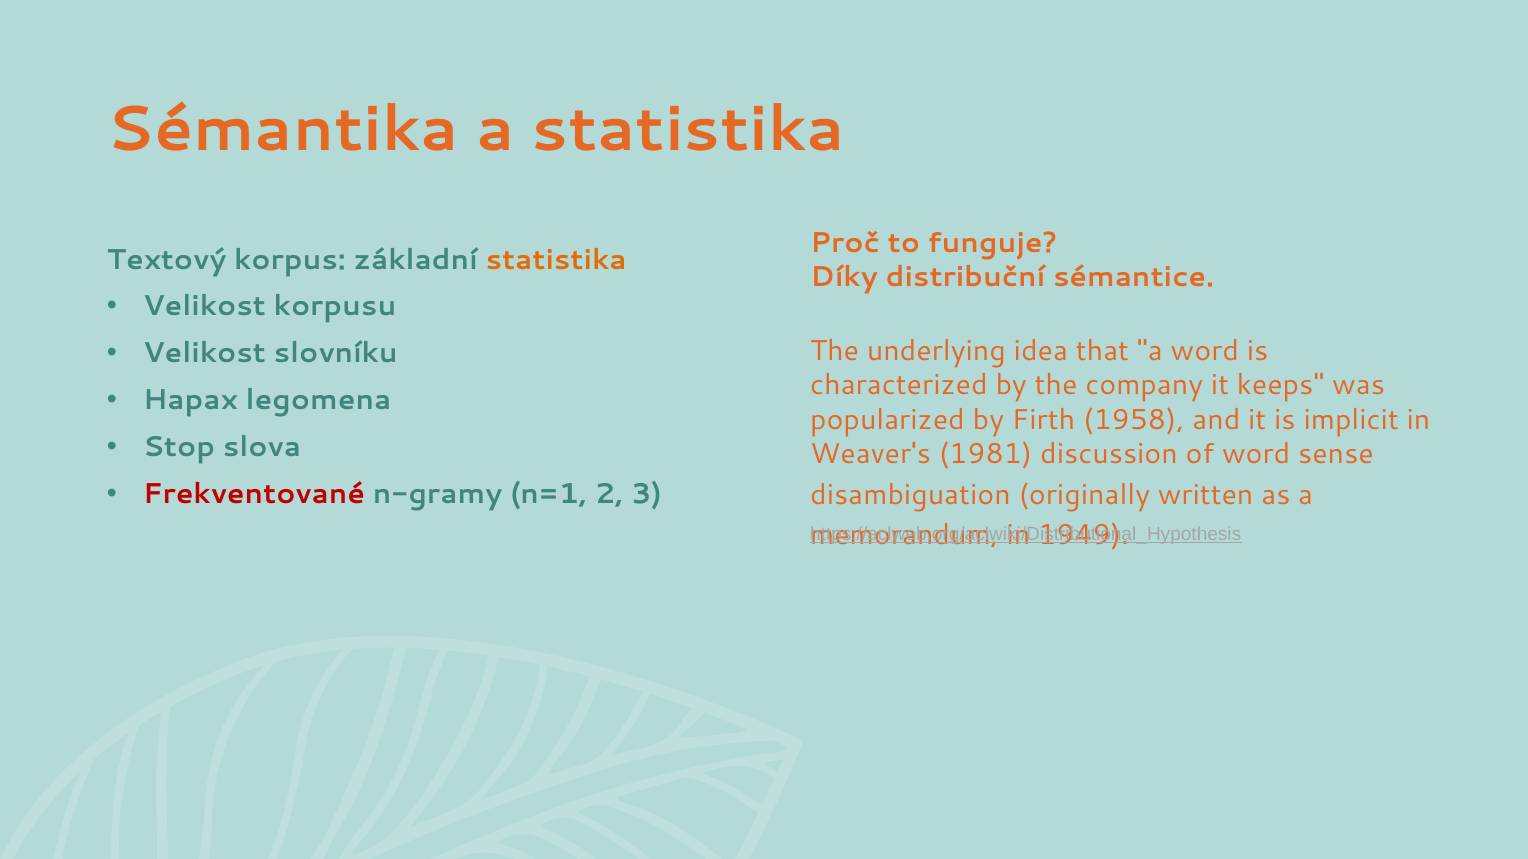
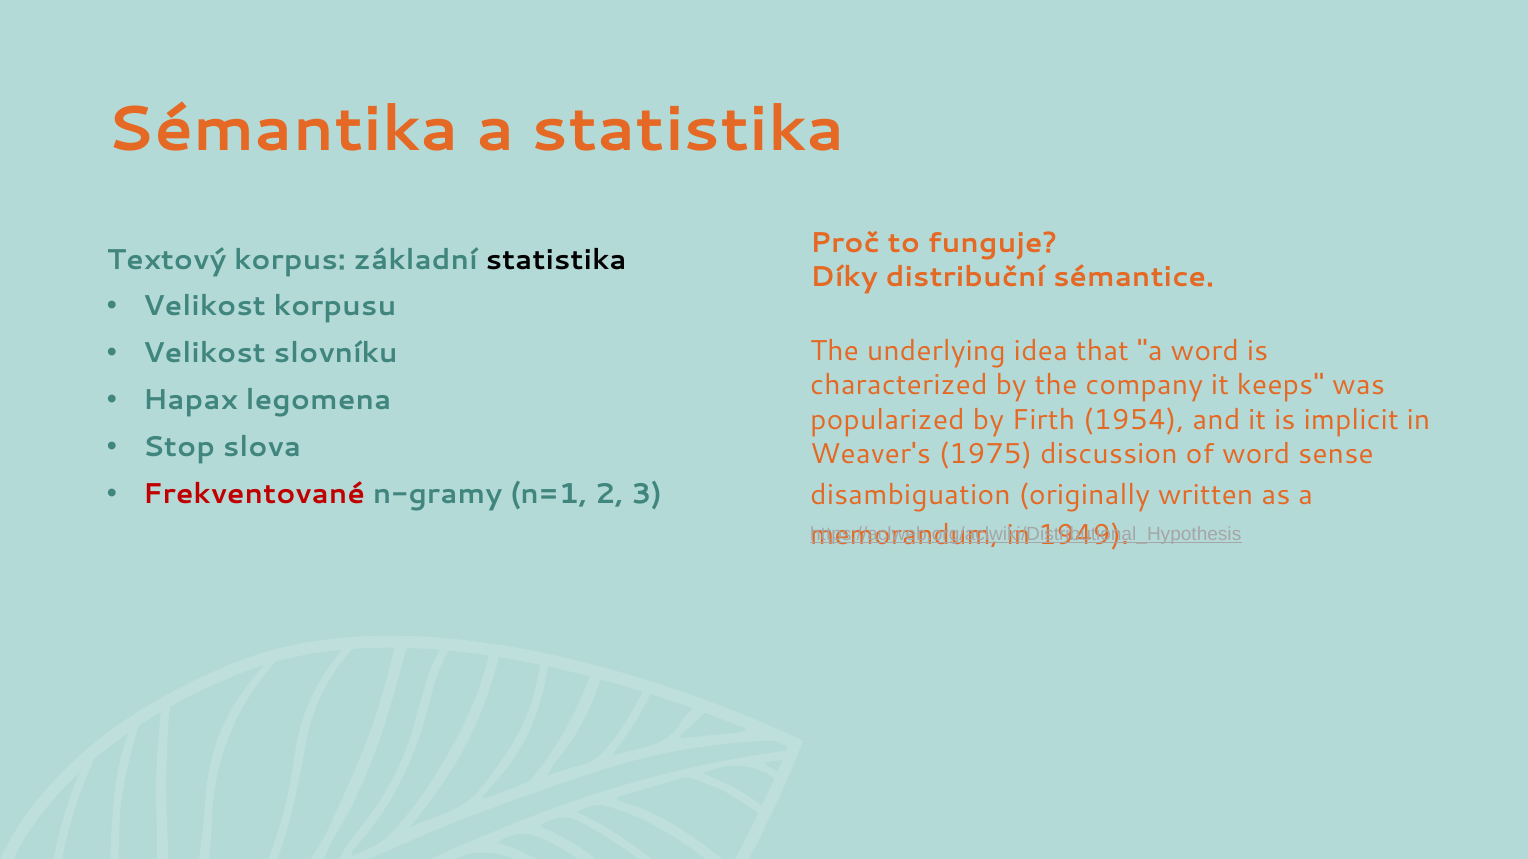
statistika at (556, 260) colour: orange -> black
1958: 1958 -> 1954
1981: 1981 -> 1975
